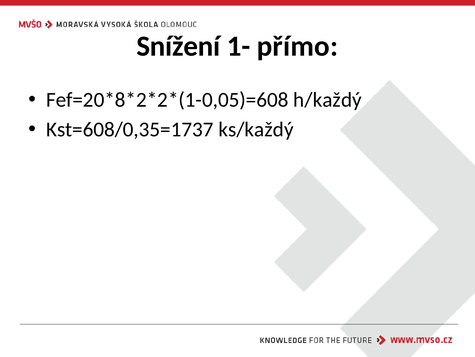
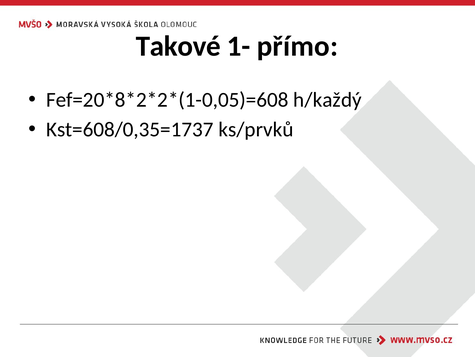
Snížení: Snížení -> Takové
ks/každý: ks/každý -> ks/prvků
